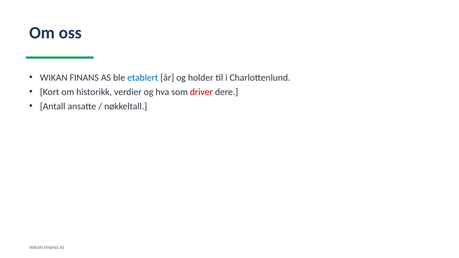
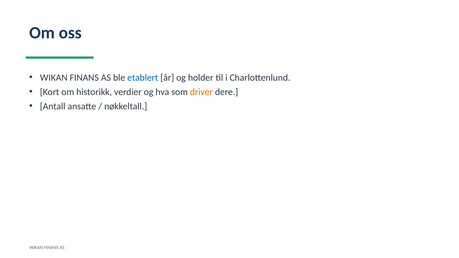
driver colour: red -> orange
